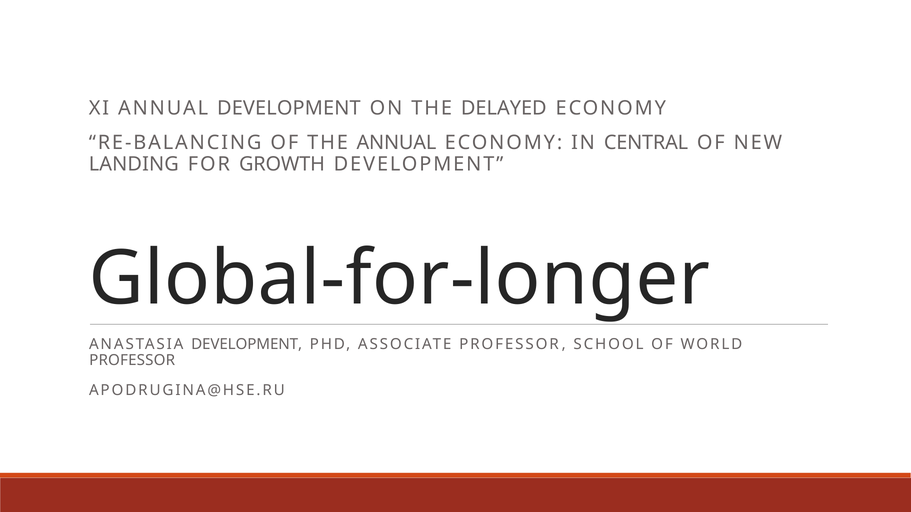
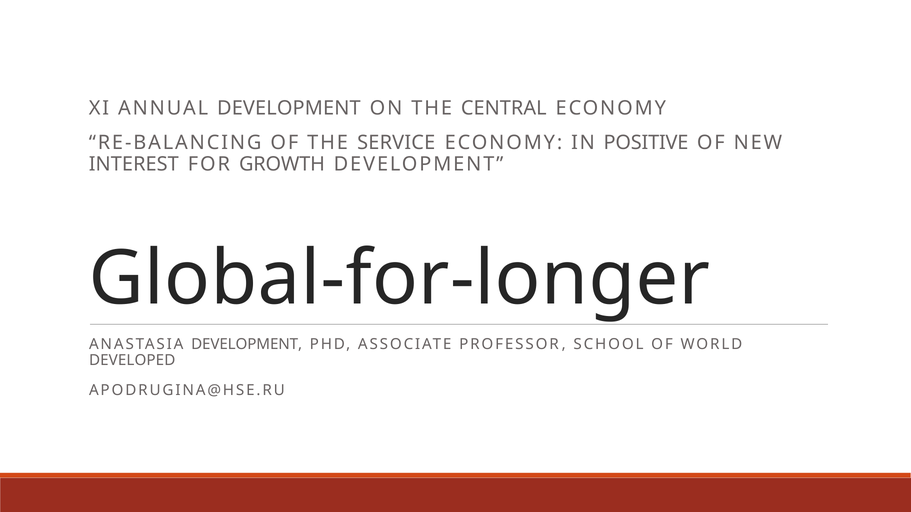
DELAYED: DELAYED -> CENTRAL
THE ANNUAL: ANNUAL -> SERVICE
CENTRAL: CENTRAL -> POSITIVE
LANDING: LANDING -> INTEREST
PROFESSOR at (132, 361): PROFESSOR -> DEVELOPED
